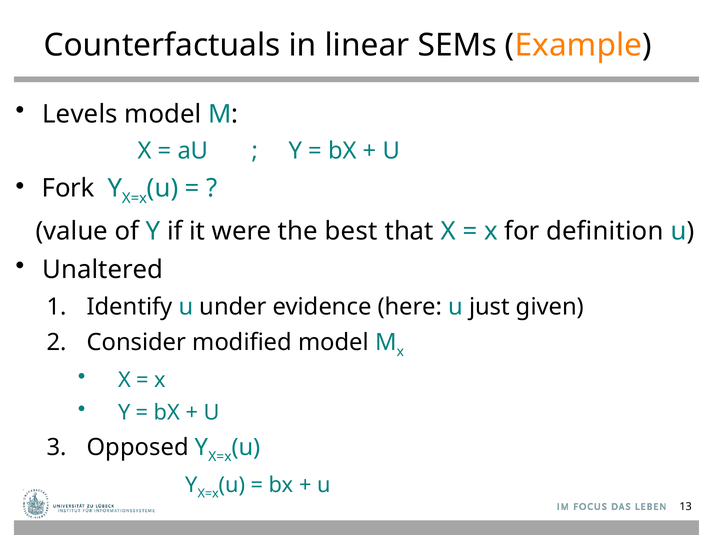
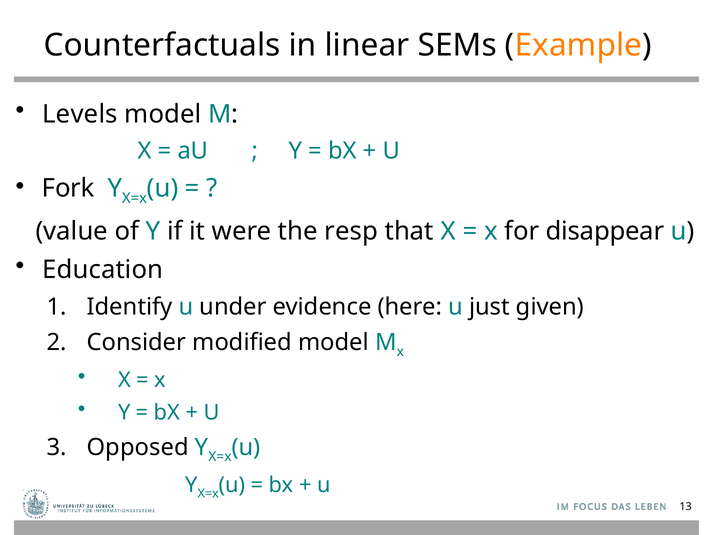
best: best -> resp
definition: definition -> disappear
Unaltered: Unaltered -> Education
